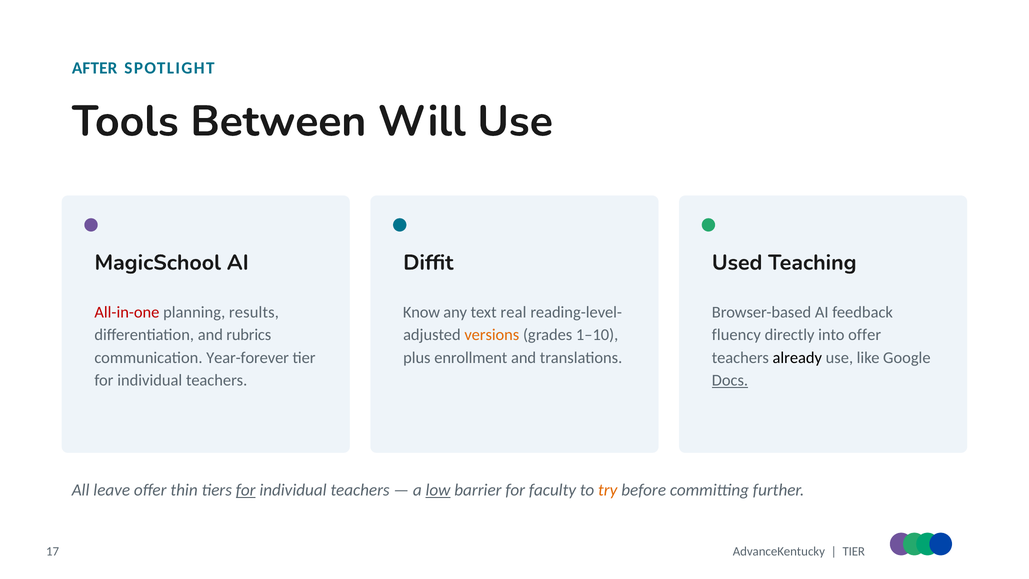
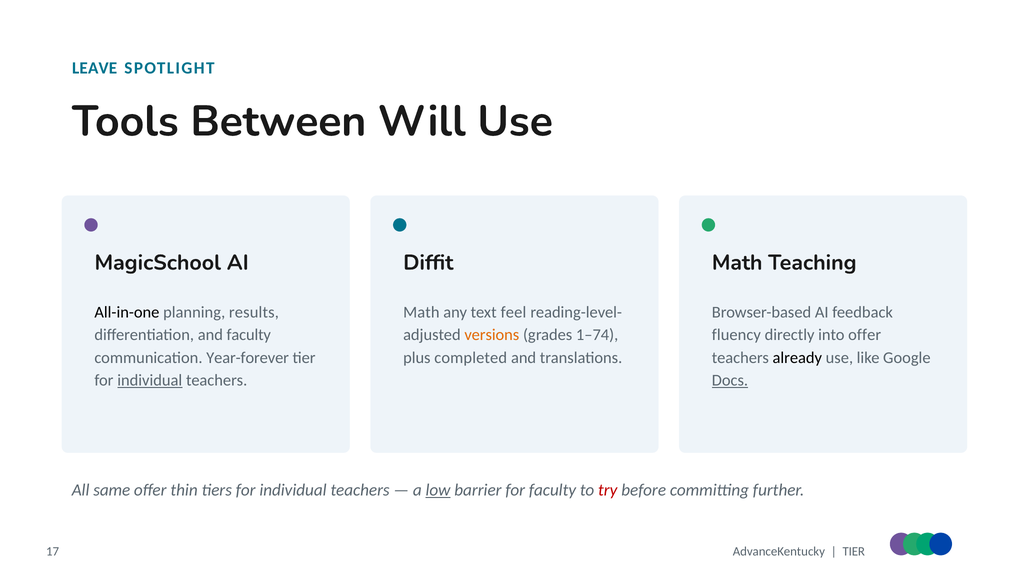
AFTER: AFTER -> LEAVE
Used at (737, 262): Used -> Math
All-in-one colour: red -> black
Know at (421, 312): Know -> Math
real: real -> feel
and rubrics: rubrics -> faculty
1–10: 1–10 -> 1–74
enrollment: enrollment -> completed
individual at (150, 380) underline: none -> present
leave: leave -> same
for at (246, 490) underline: present -> none
try colour: orange -> red
